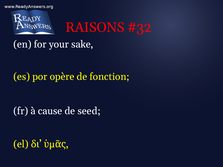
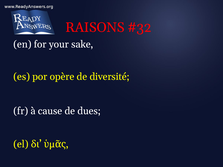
fonction: fonction -> diversité
seed: seed -> dues
